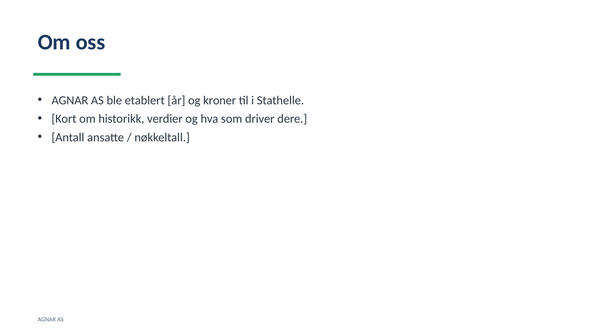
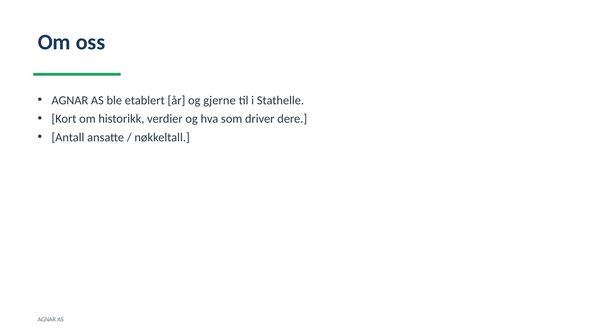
kroner: kroner -> gjerne
